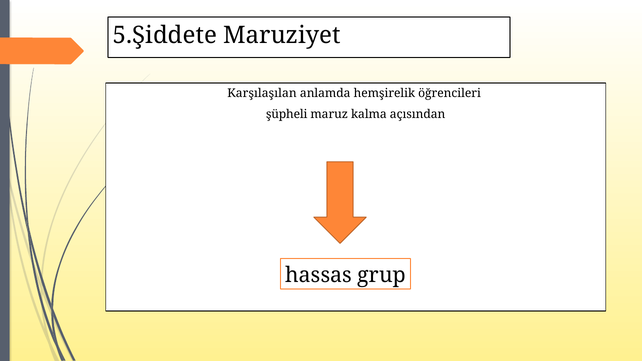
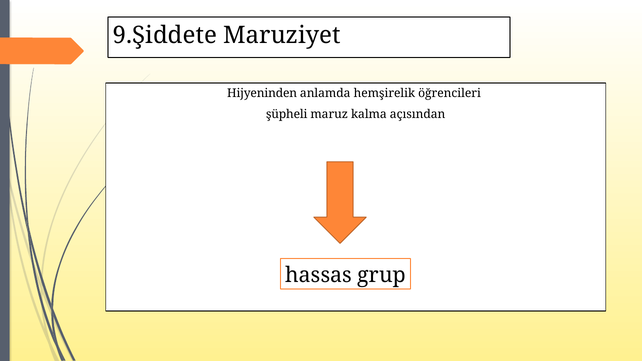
5.Şiddete: 5.Şiddete -> 9.Şiddete
Karşılaşılan: Karşılaşılan -> Hijyeninden
